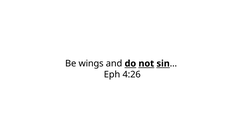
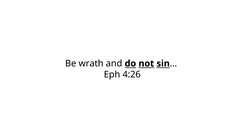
wings: wings -> wrath
